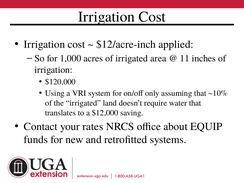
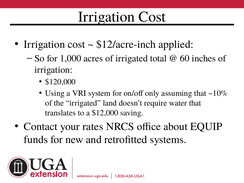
area: area -> total
11: 11 -> 60
